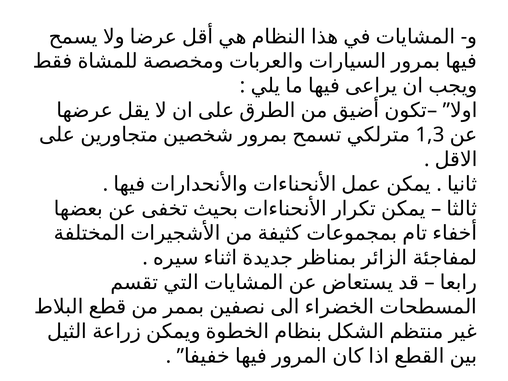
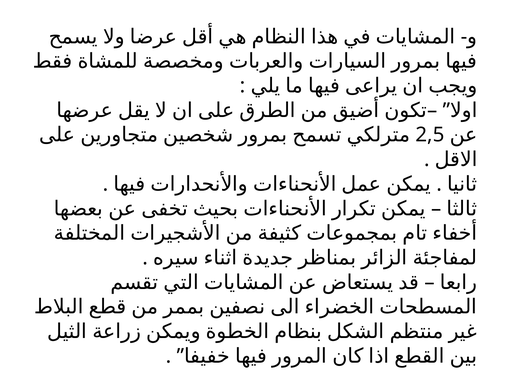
1,3: 1,3 -> 2,5
